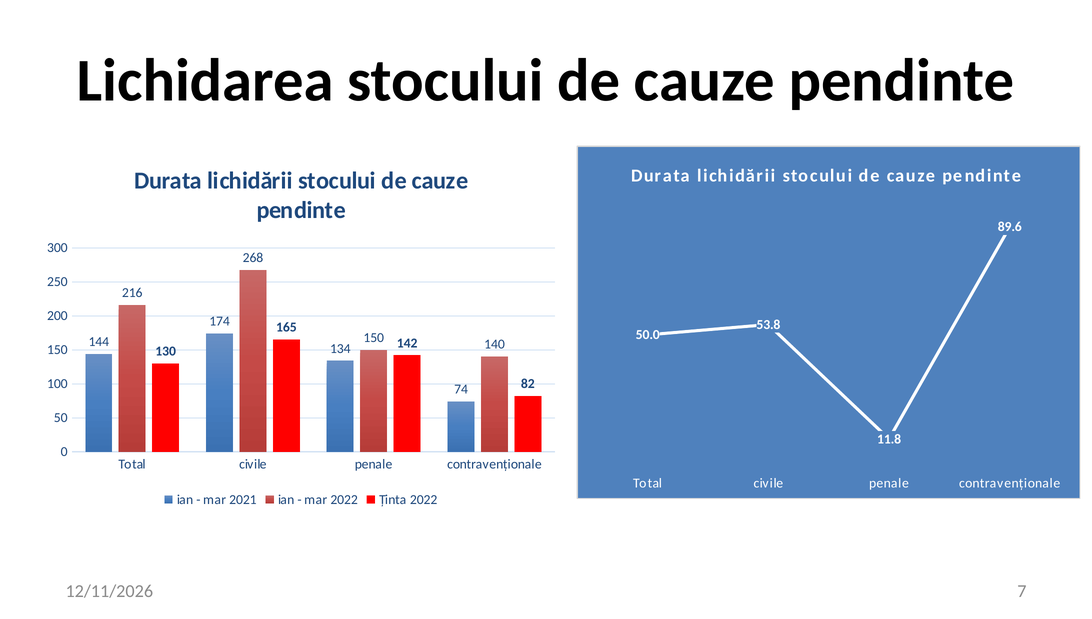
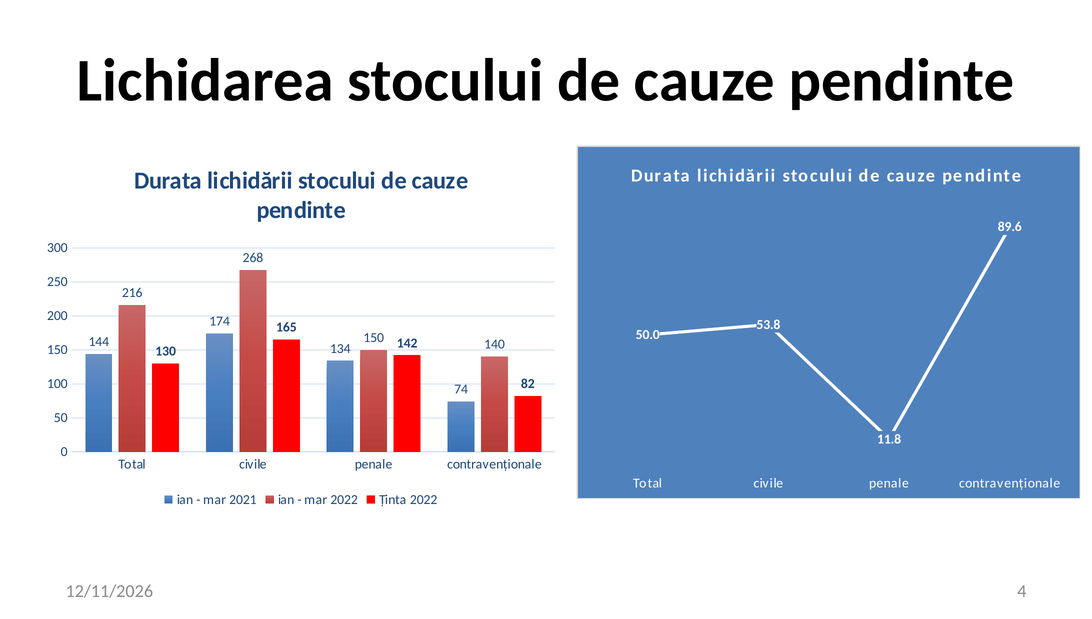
7: 7 -> 4
